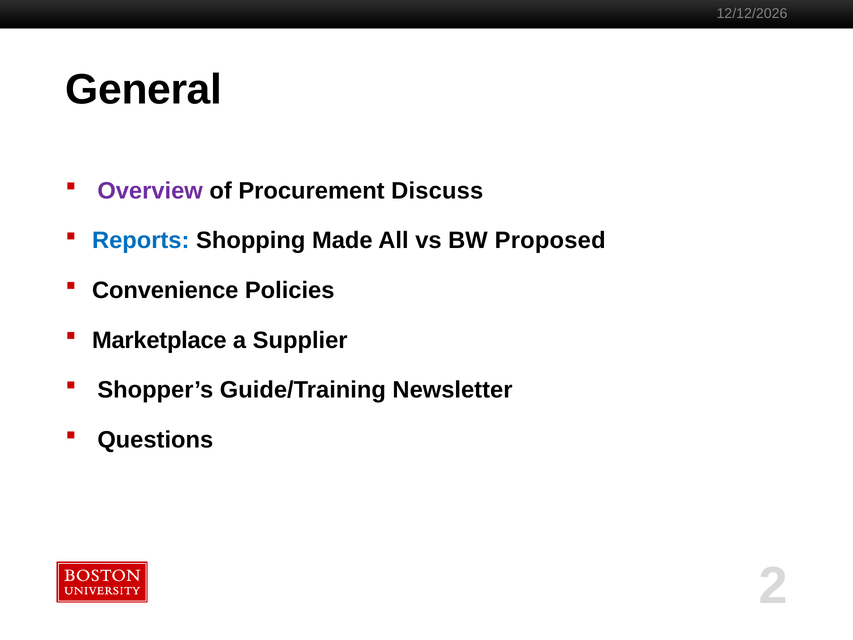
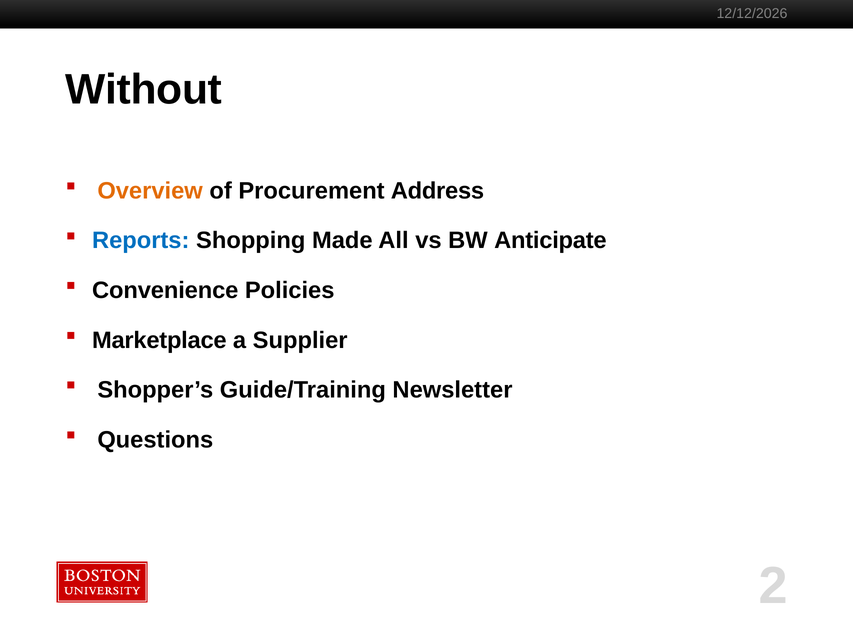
General: General -> Without
Overview colour: purple -> orange
Discuss: Discuss -> Address
Proposed: Proposed -> Anticipate
